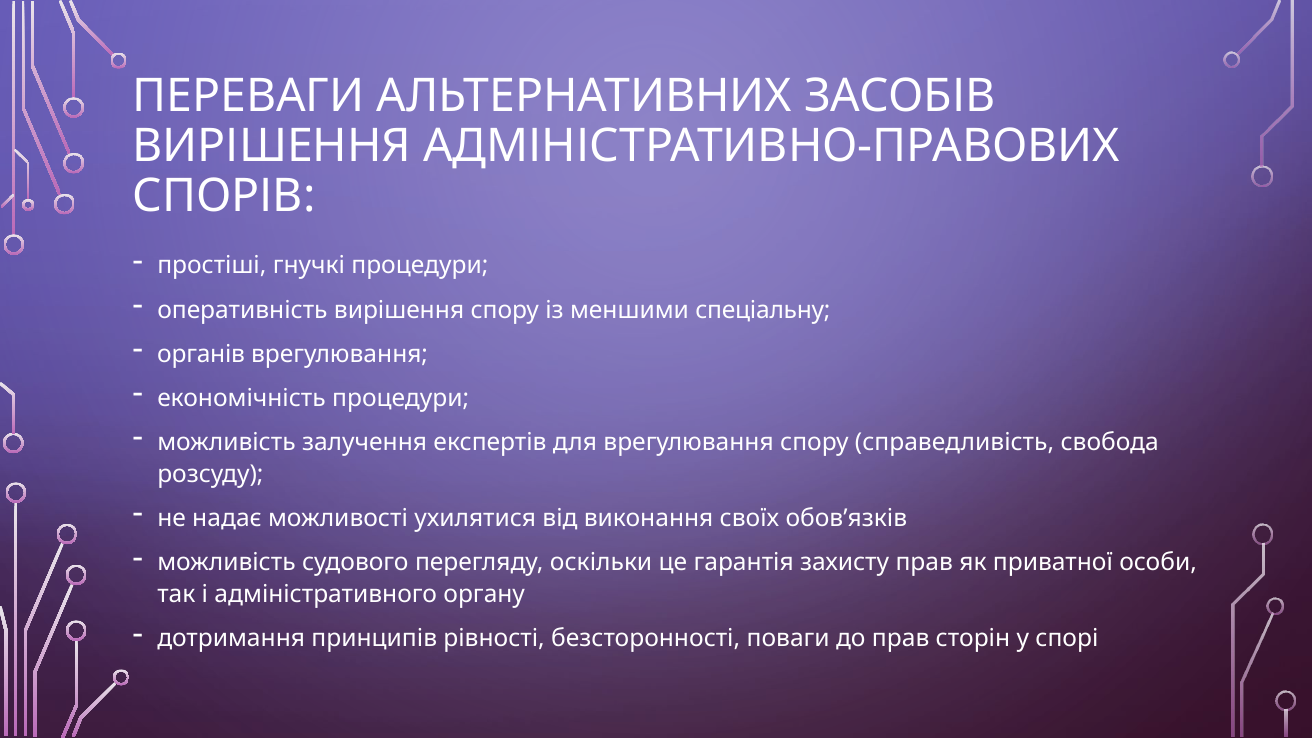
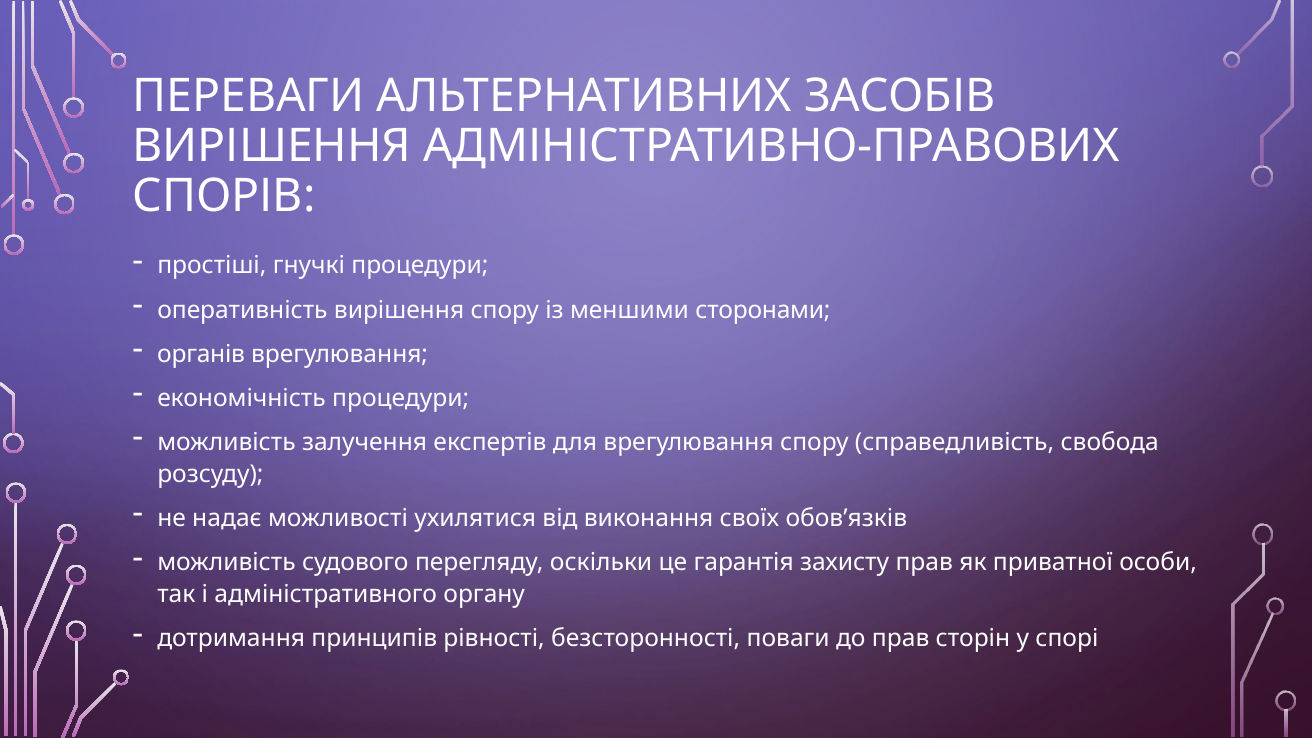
спеціальну: спеціальну -> сторонами
